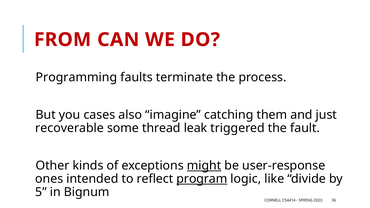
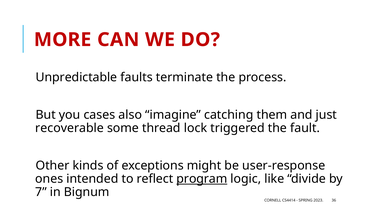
FROM: FROM -> MORE
Programming: Programming -> Unpredictable
leak: leak -> lock
might underline: present -> none
5: 5 -> 7
